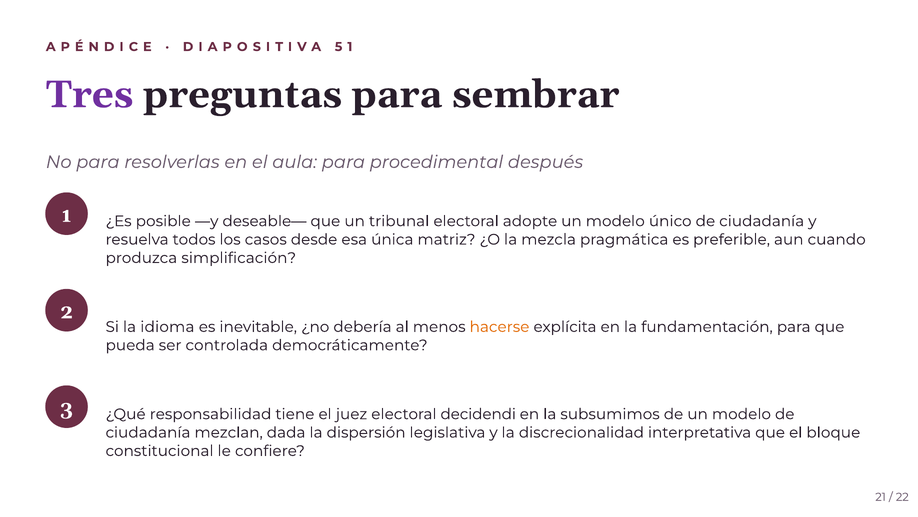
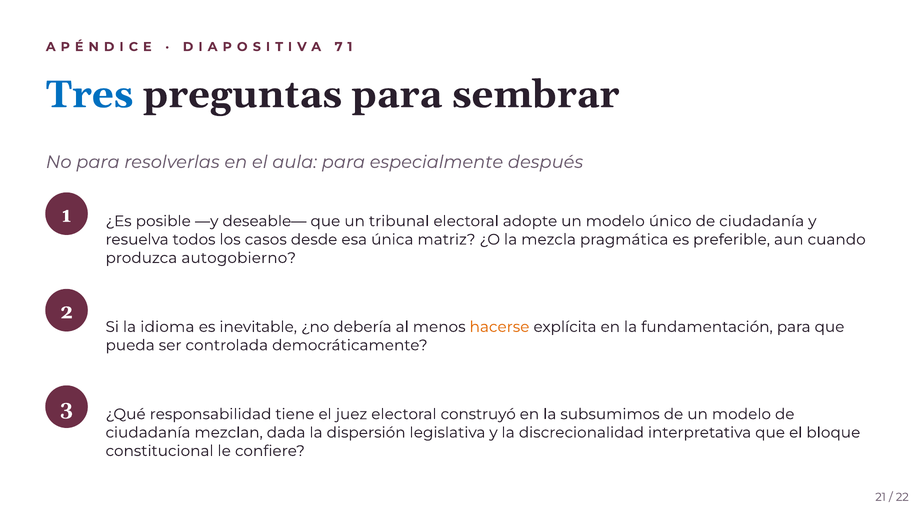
5: 5 -> 7
Tres colour: purple -> blue
procedimental: procedimental -> especialmente
simplificación: simplificación -> autogobierno
decidendi: decidendi -> construyó
